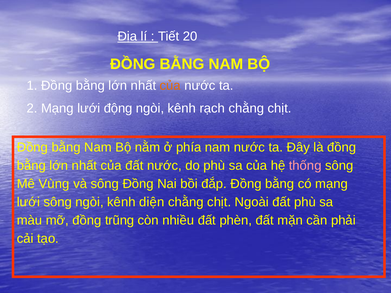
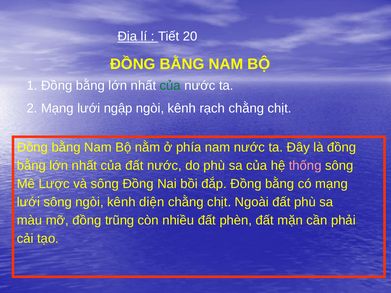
của at (170, 86) colour: orange -> green
động: động -> ngập
Vùng: Vùng -> Lược
